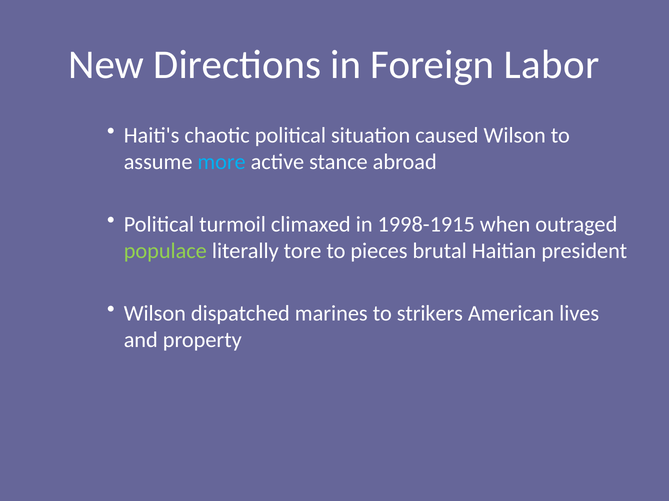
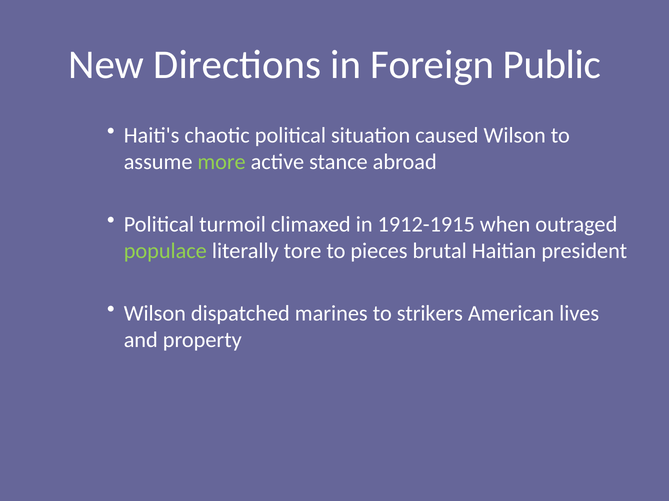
Labor: Labor -> Public
more colour: light blue -> light green
1998-1915: 1998-1915 -> 1912-1915
